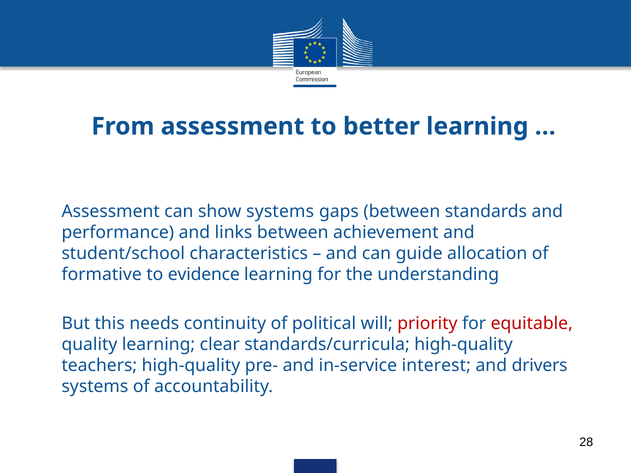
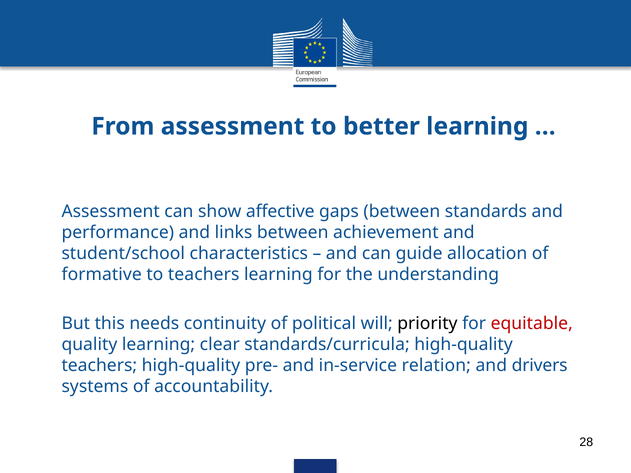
show systems: systems -> affective
to evidence: evidence -> teachers
priority colour: red -> black
interest: interest -> relation
